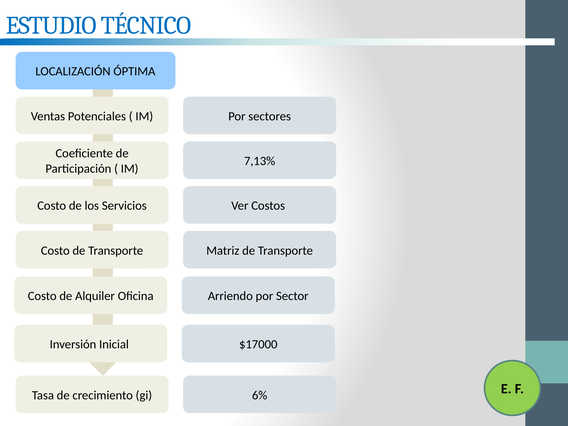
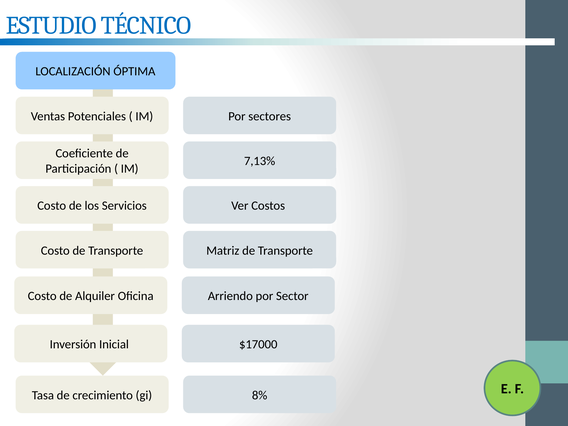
6%: 6% -> 8%
